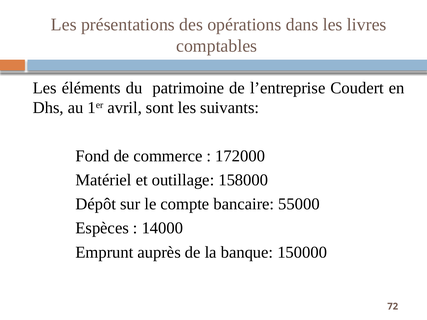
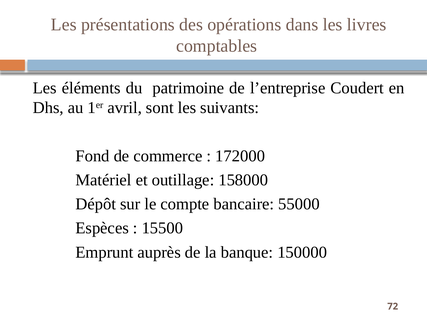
14000: 14000 -> 15500
